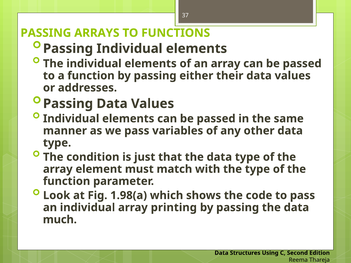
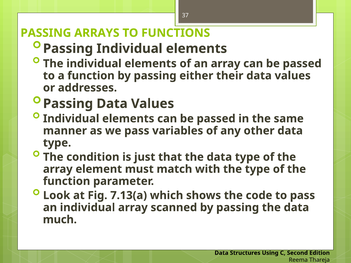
1.98(a: 1.98(a -> 7.13(a
printing: printing -> scanned
